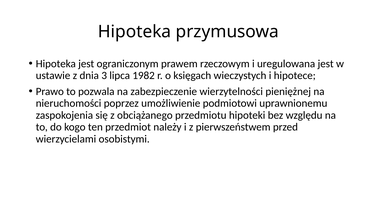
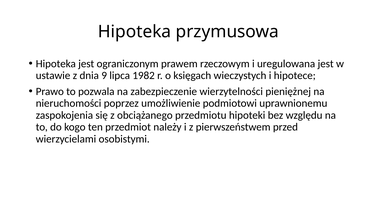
3: 3 -> 9
